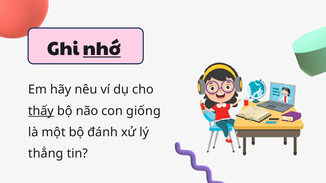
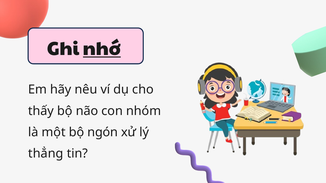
thấy underline: present -> none
giống: giống -> nhóm
đánh: đánh -> ngón
